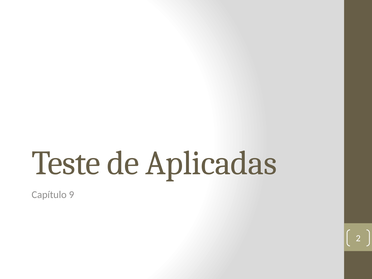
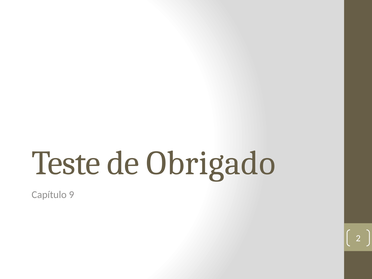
Aplicadas: Aplicadas -> Obrigado
